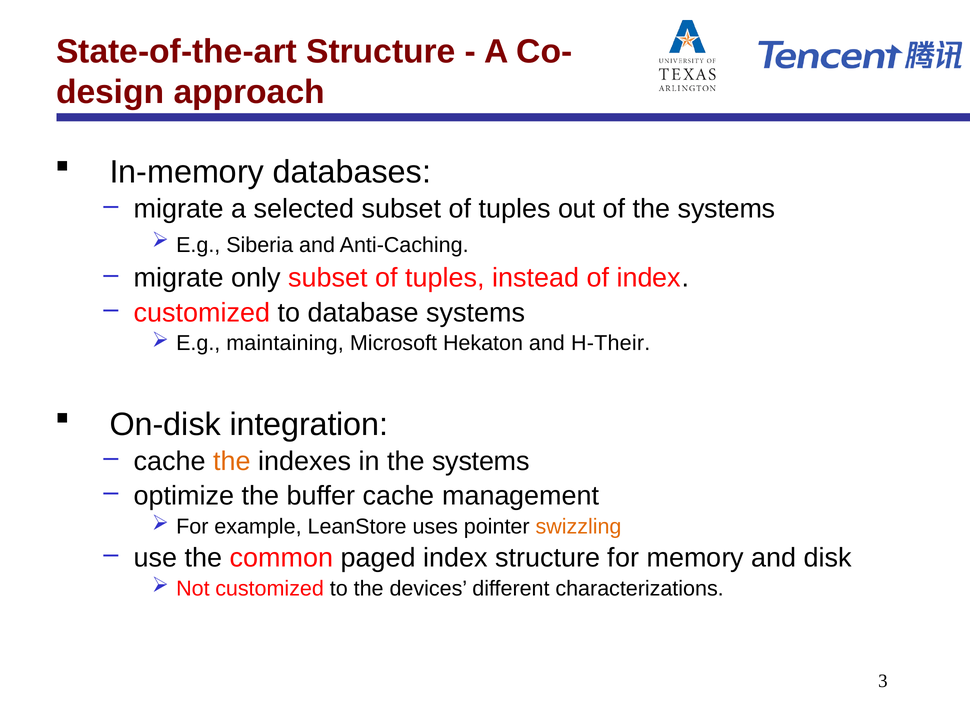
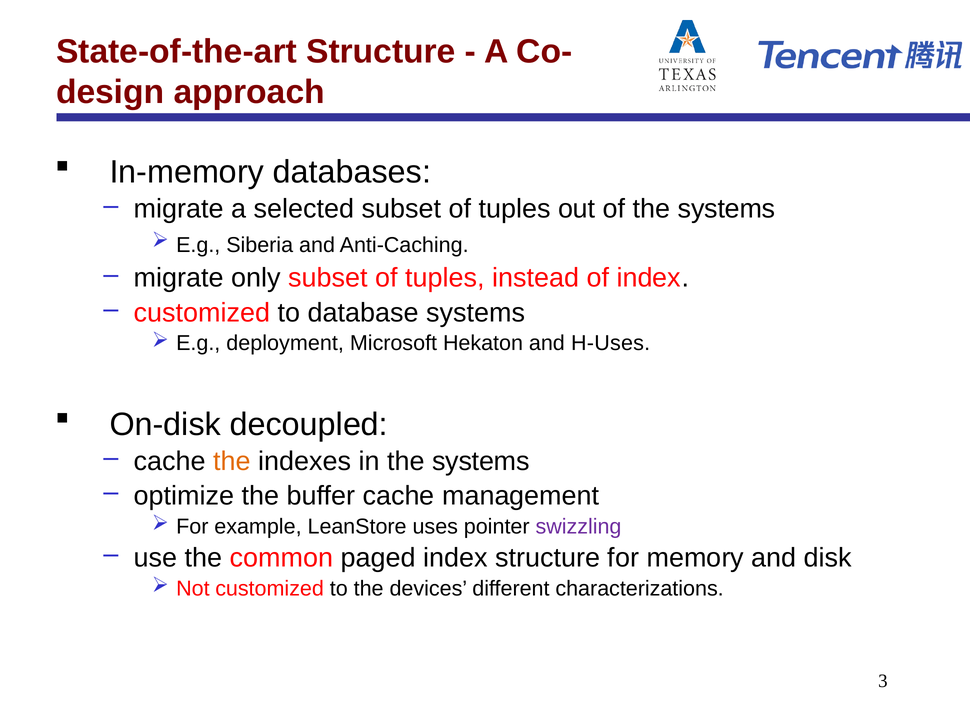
maintaining: maintaining -> deployment
H-Their: H-Their -> H-Uses
integration: integration -> decoupled
swizzling colour: orange -> purple
